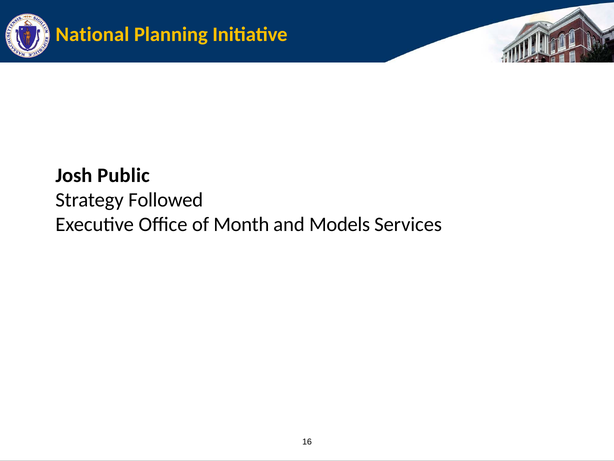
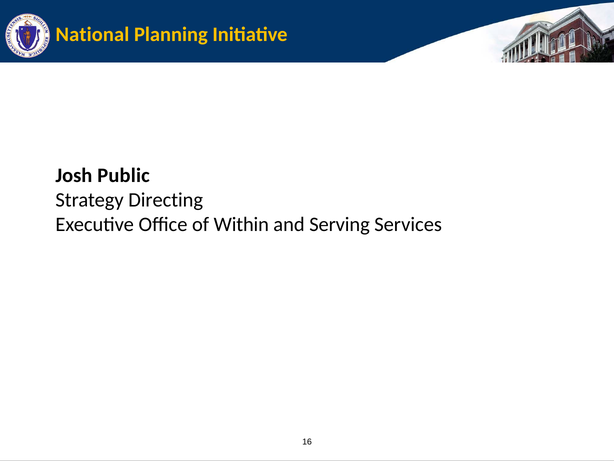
Followed: Followed -> Directing
Month: Month -> Within
Models: Models -> Serving
